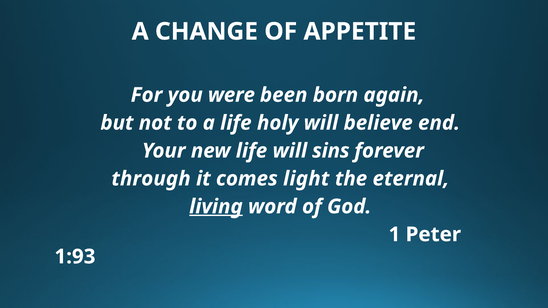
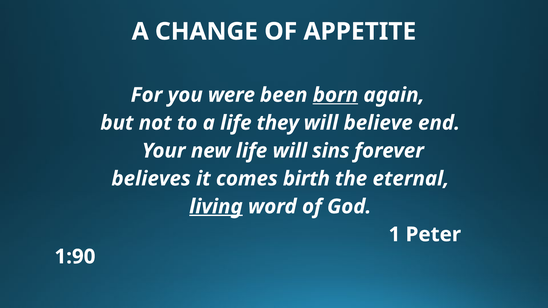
born underline: none -> present
holy: holy -> they
through: through -> believes
light: light -> birth
1:93: 1:93 -> 1:90
